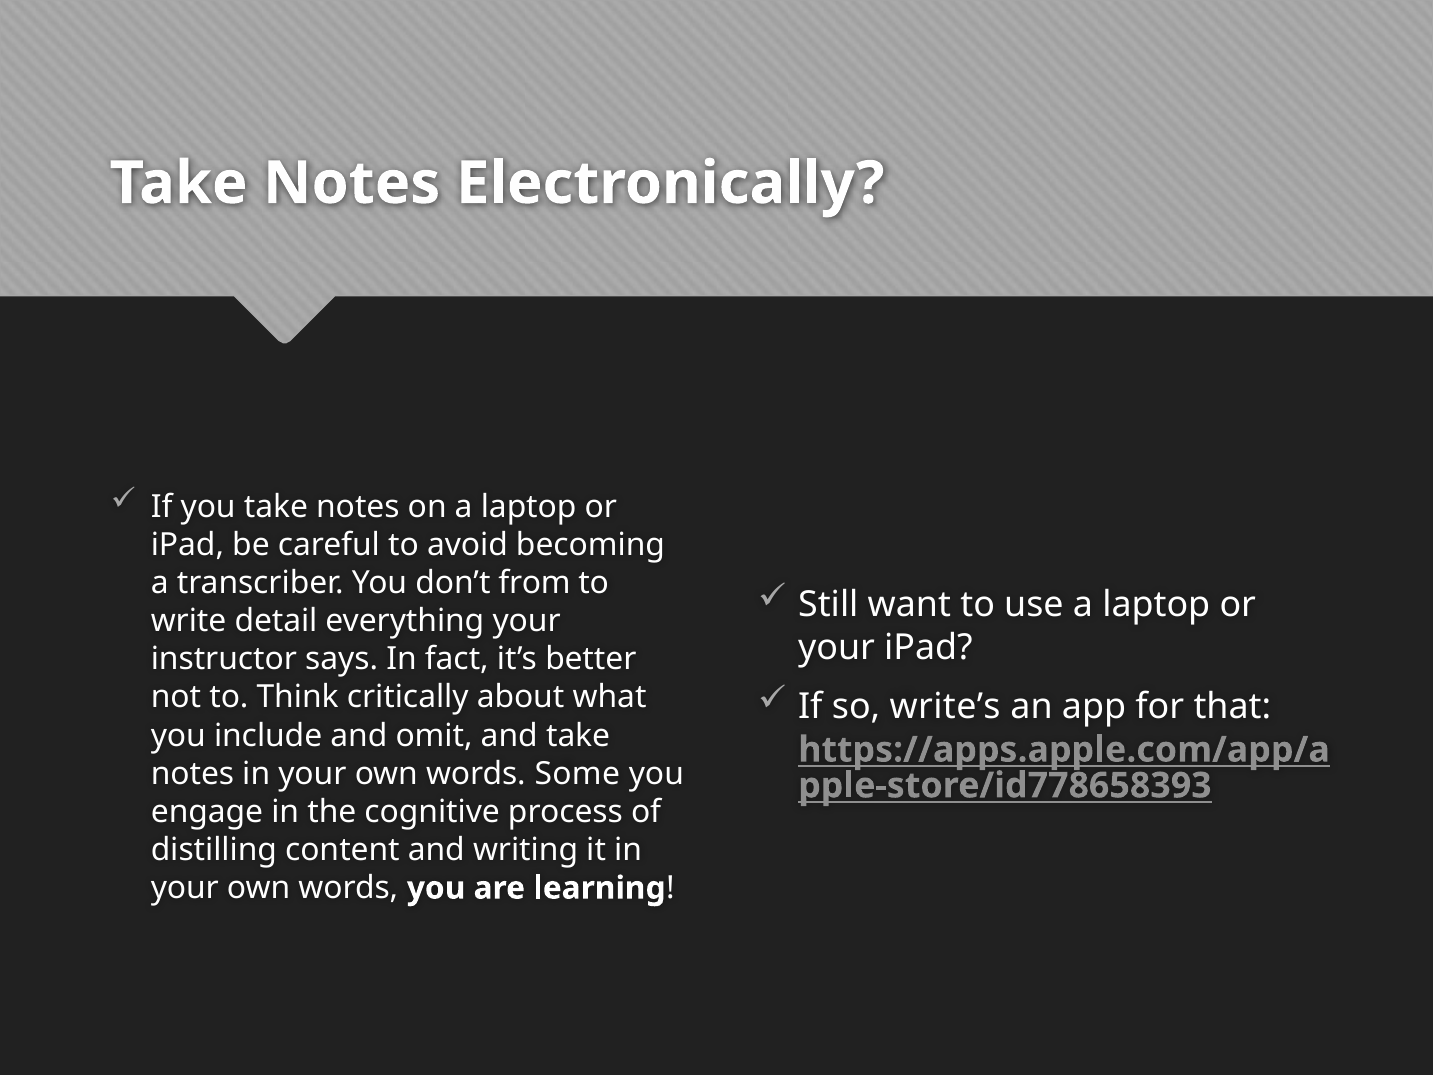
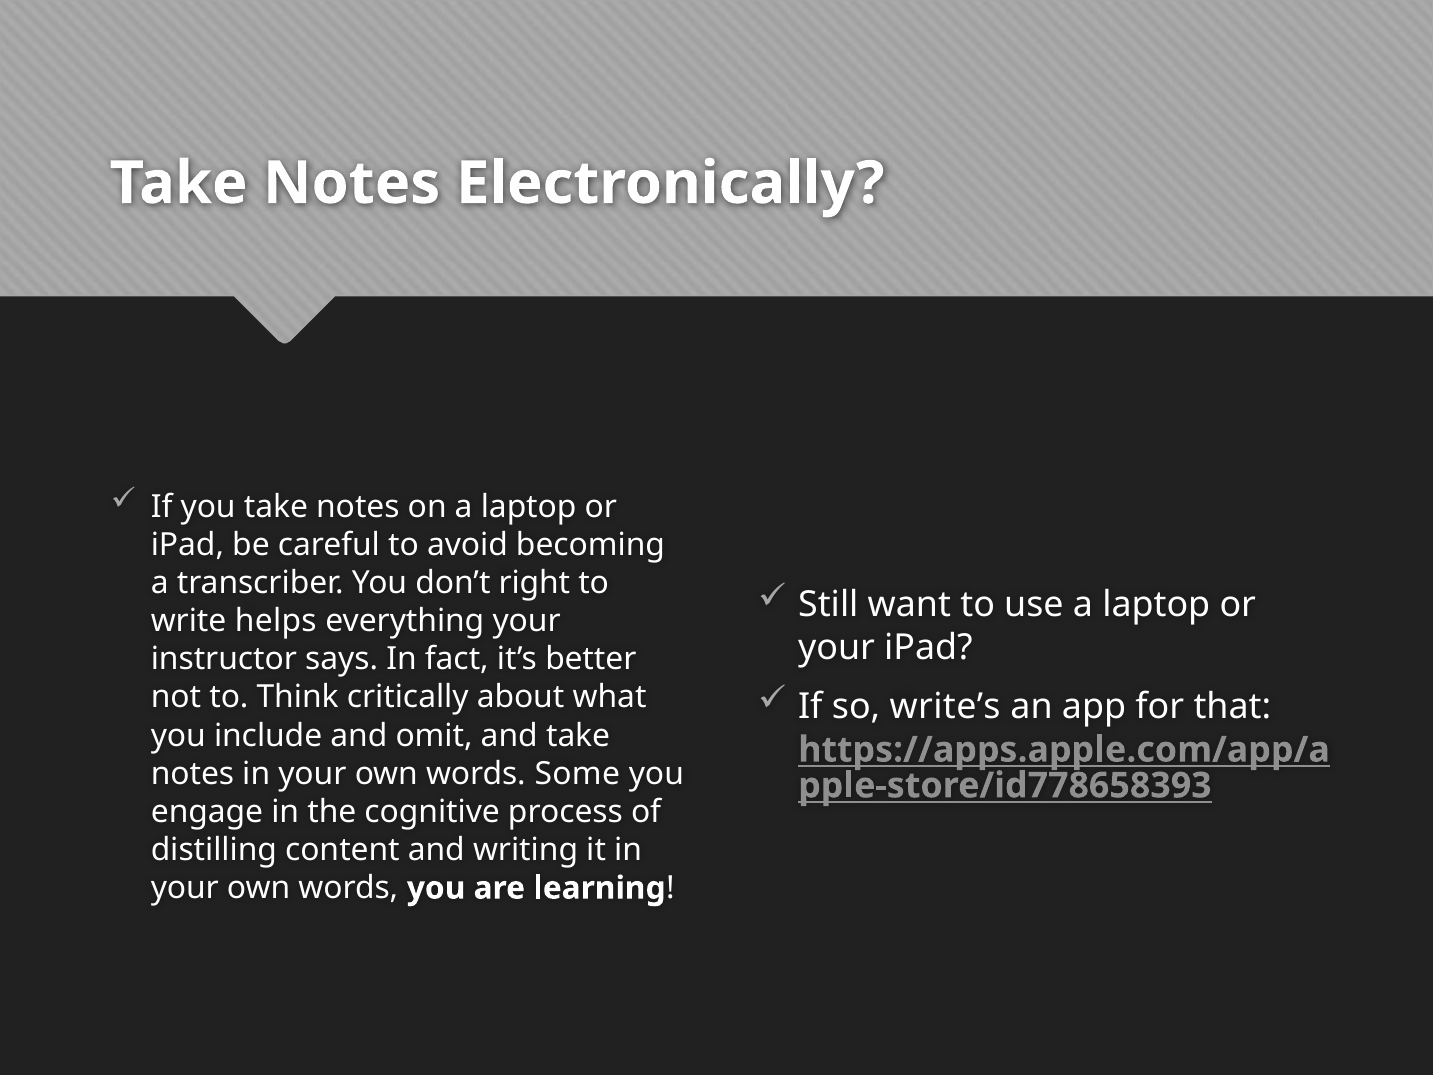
from: from -> right
detail: detail -> helps
